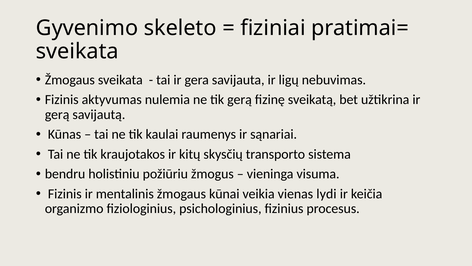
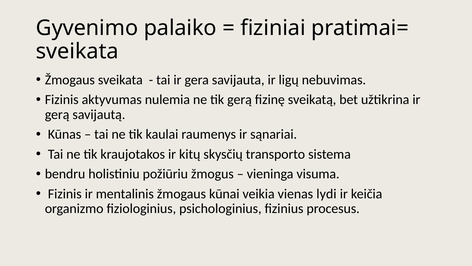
skeleto: skeleto -> palaiko
